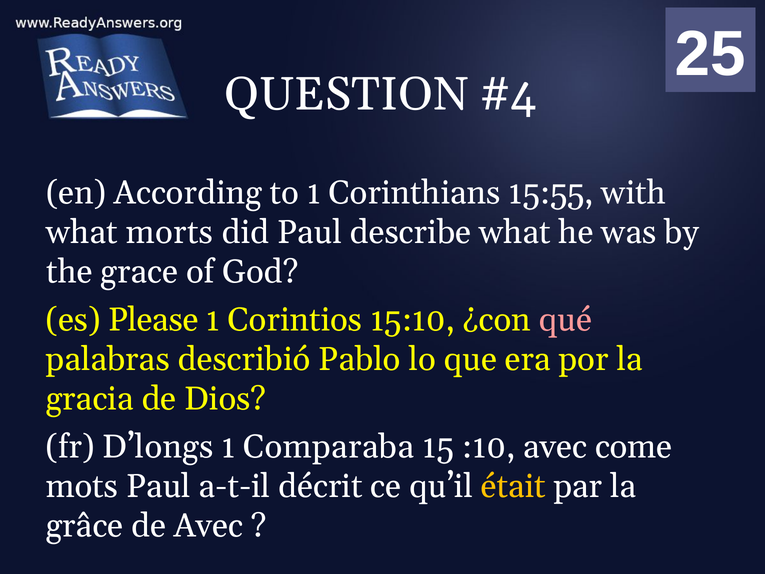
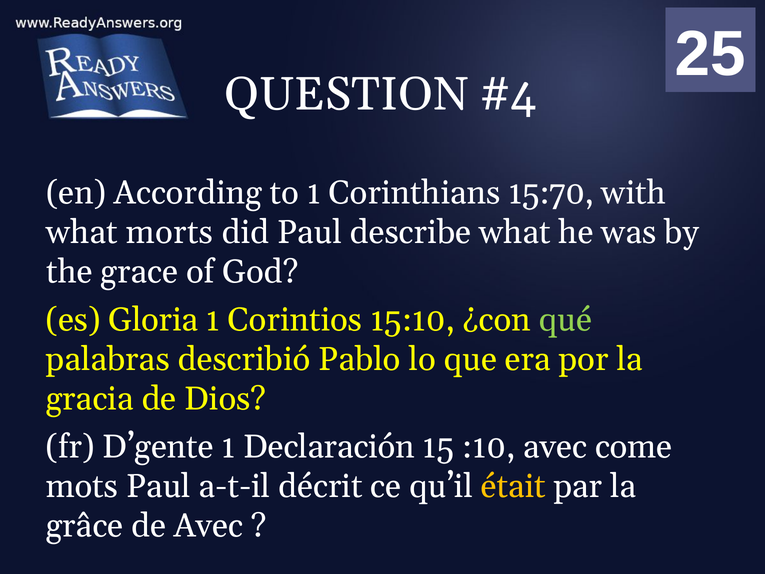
15:55: 15:55 -> 15:70
Please: Please -> Gloria
qué colour: pink -> light green
D’longs: D’longs -> D’gente
Comparaba: Comparaba -> Declaración
